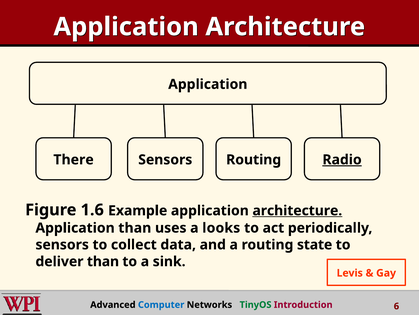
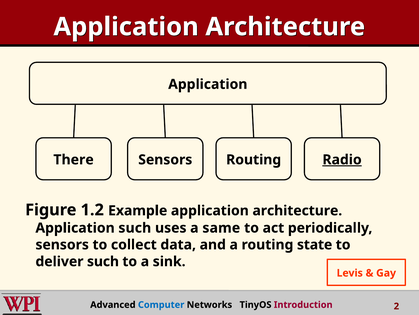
1.6: 1.6 -> 1.2
architecture at (297, 210) underline: present -> none
Application than: than -> such
looks: looks -> same
deliver than: than -> such
TinyOS colour: green -> black
6: 6 -> 2
